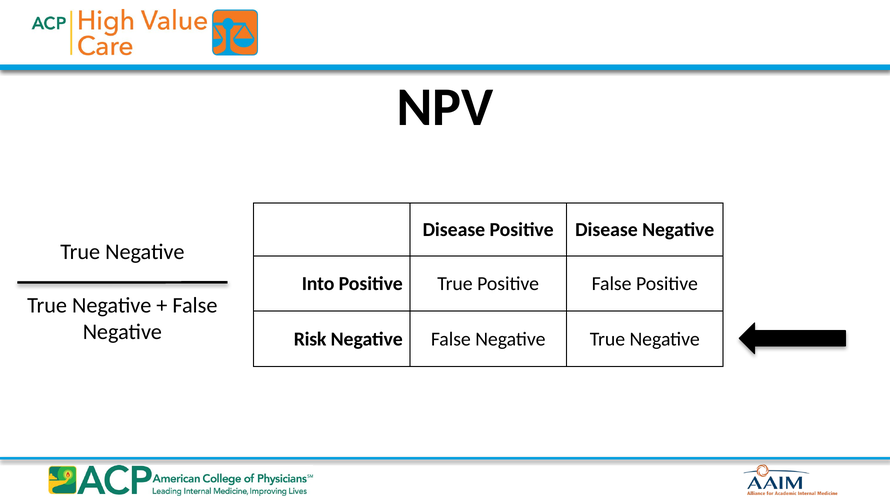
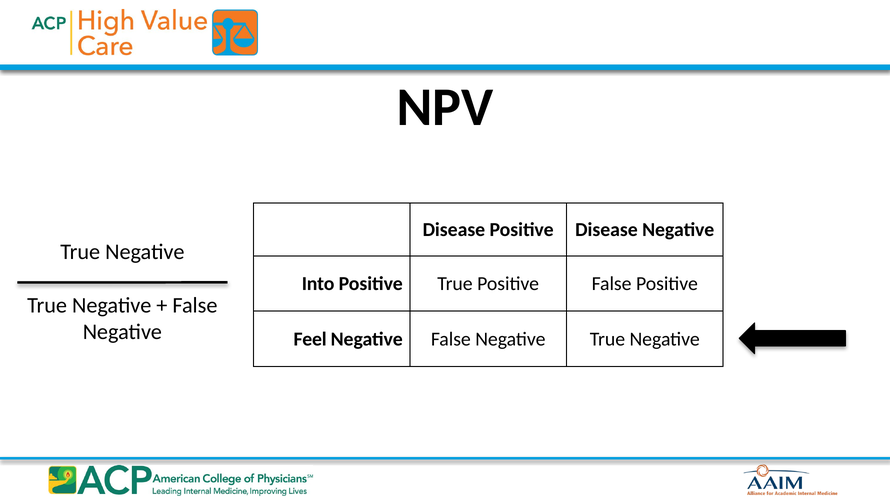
Risk: Risk -> Feel
